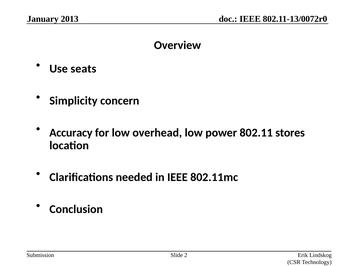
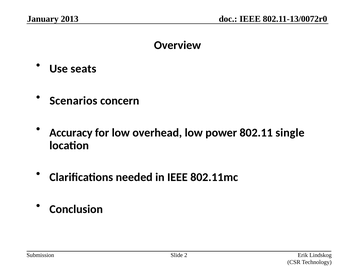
Simplicity: Simplicity -> Scenarios
stores: stores -> single
